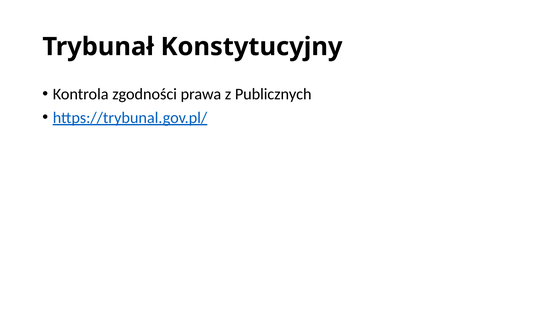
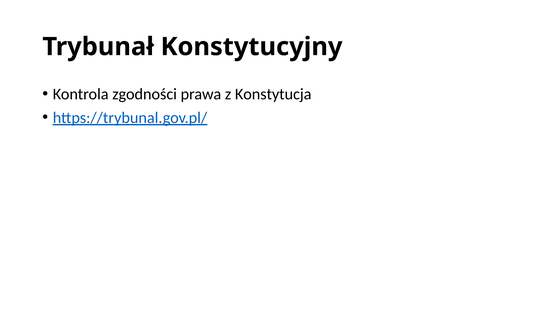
Publicznych: Publicznych -> Konstytucja
